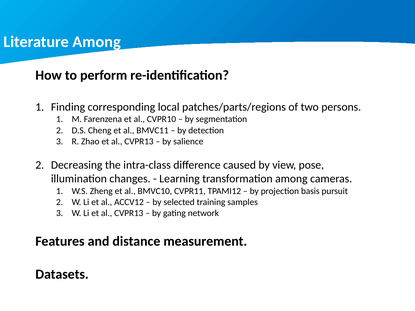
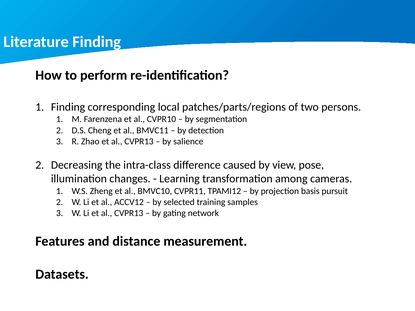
Literature Among: Among -> Finding
